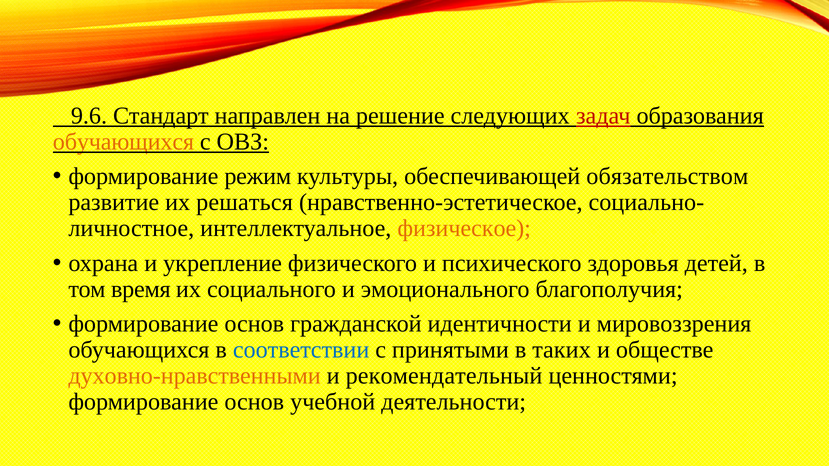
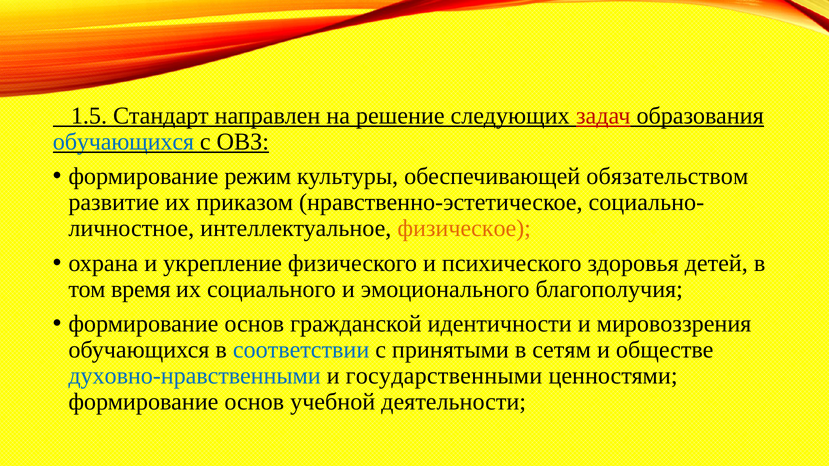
9.6: 9.6 -> 1.5
обучающихся at (123, 142) colour: orange -> blue
решаться: решаться -> приказом
таких: таких -> сетям
духовно-нравственными colour: orange -> blue
рекомендательный: рекомендательный -> государственными
